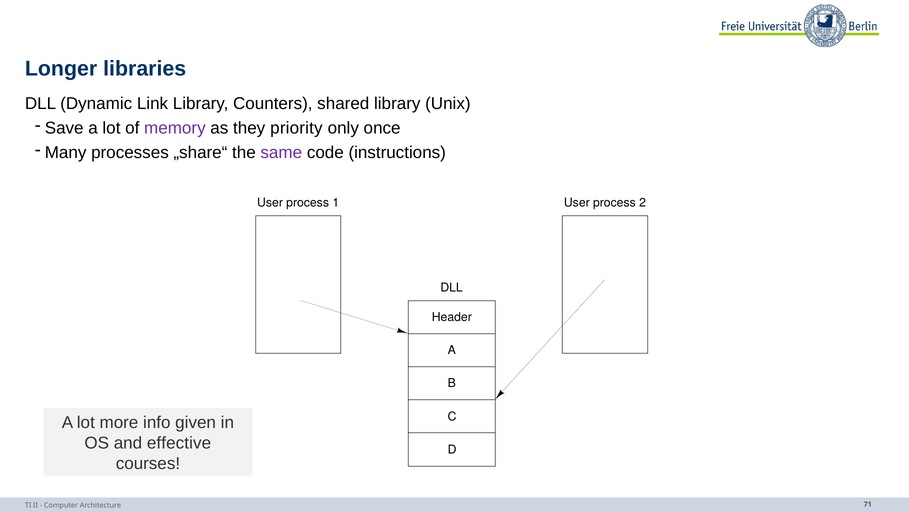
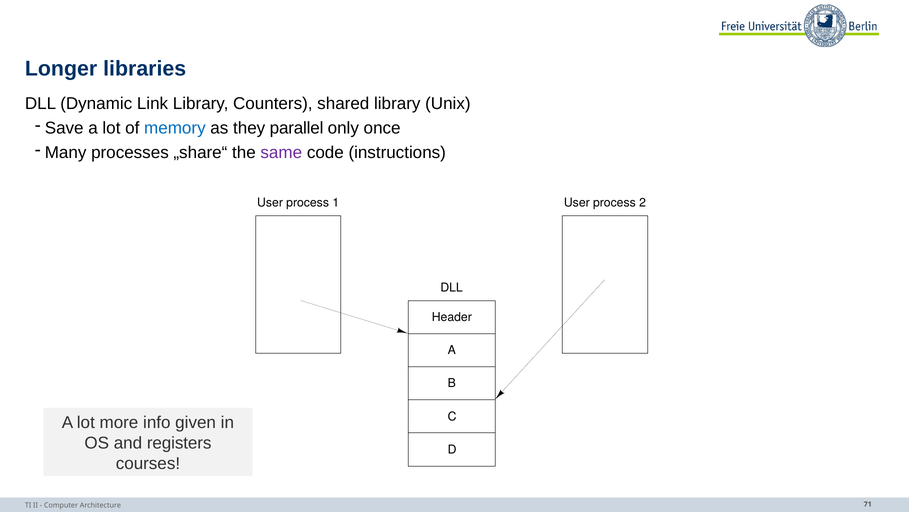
memory colour: purple -> blue
priority: priority -> parallel
effective: effective -> registers
